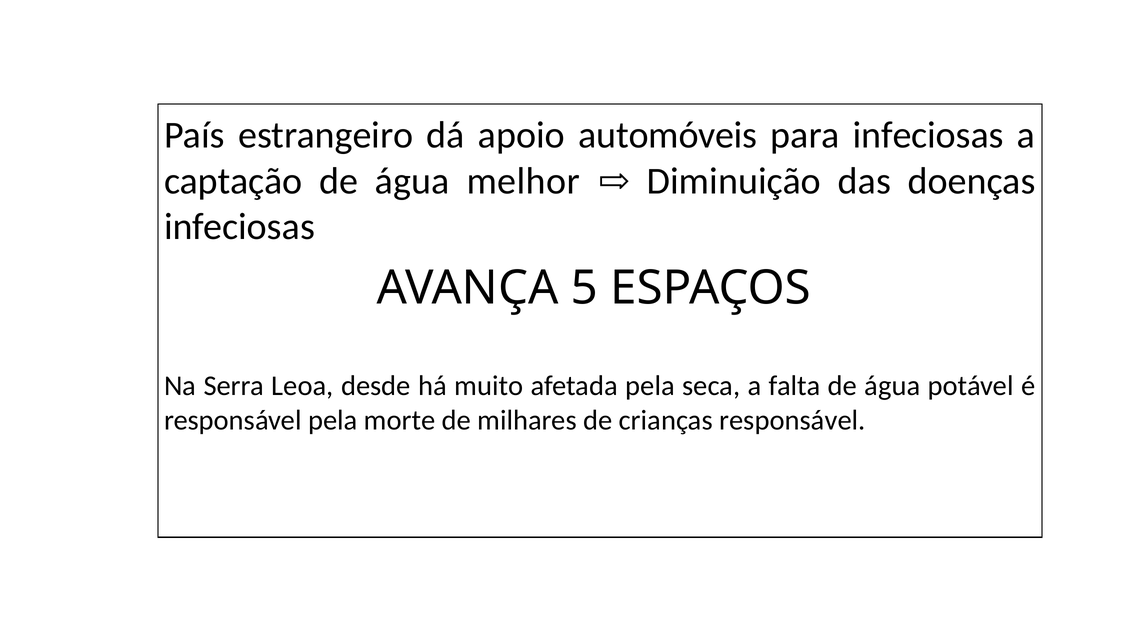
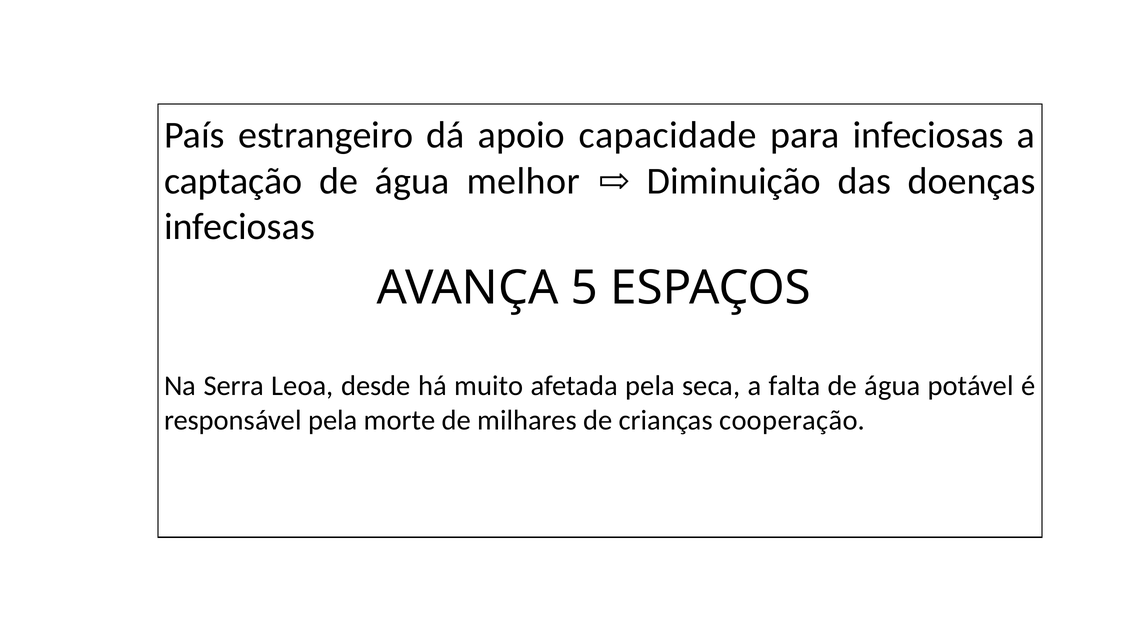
automóveis: automóveis -> capacidade
crianças responsável: responsável -> cooperação
